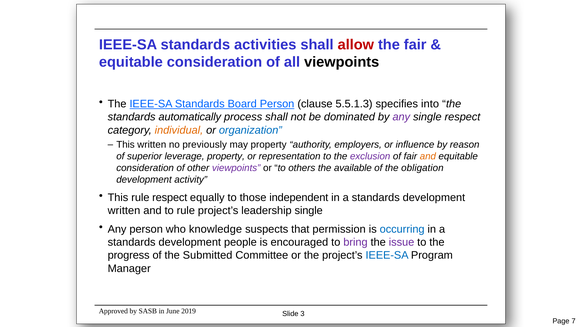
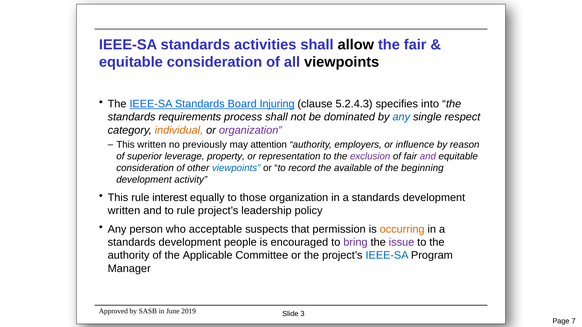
allow colour: red -> black
Board Person: Person -> Injuring
5.5.1.3: 5.5.1.3 -> 5.2.4.3
automatically: automatically -> requirements
any at (401, 117) colour: purple -> blue
organization at (250, 130) colour: blue -> purple
may property: property -> attention
and at (428, 157) colour: orange -> purple
viewpoints at (236, 168) colour: purple -> blue
others: others -> record
obligation: obligation -> beginning
rule respect: respect -> interest
those independent: independent -> organization
leadership single: single -> policy
knowledge: knowledge -> acceptable
occurring colour: blue -> orange
progress at (129, 256): progress -> authority
Submitted: Submitted -> Applicable
